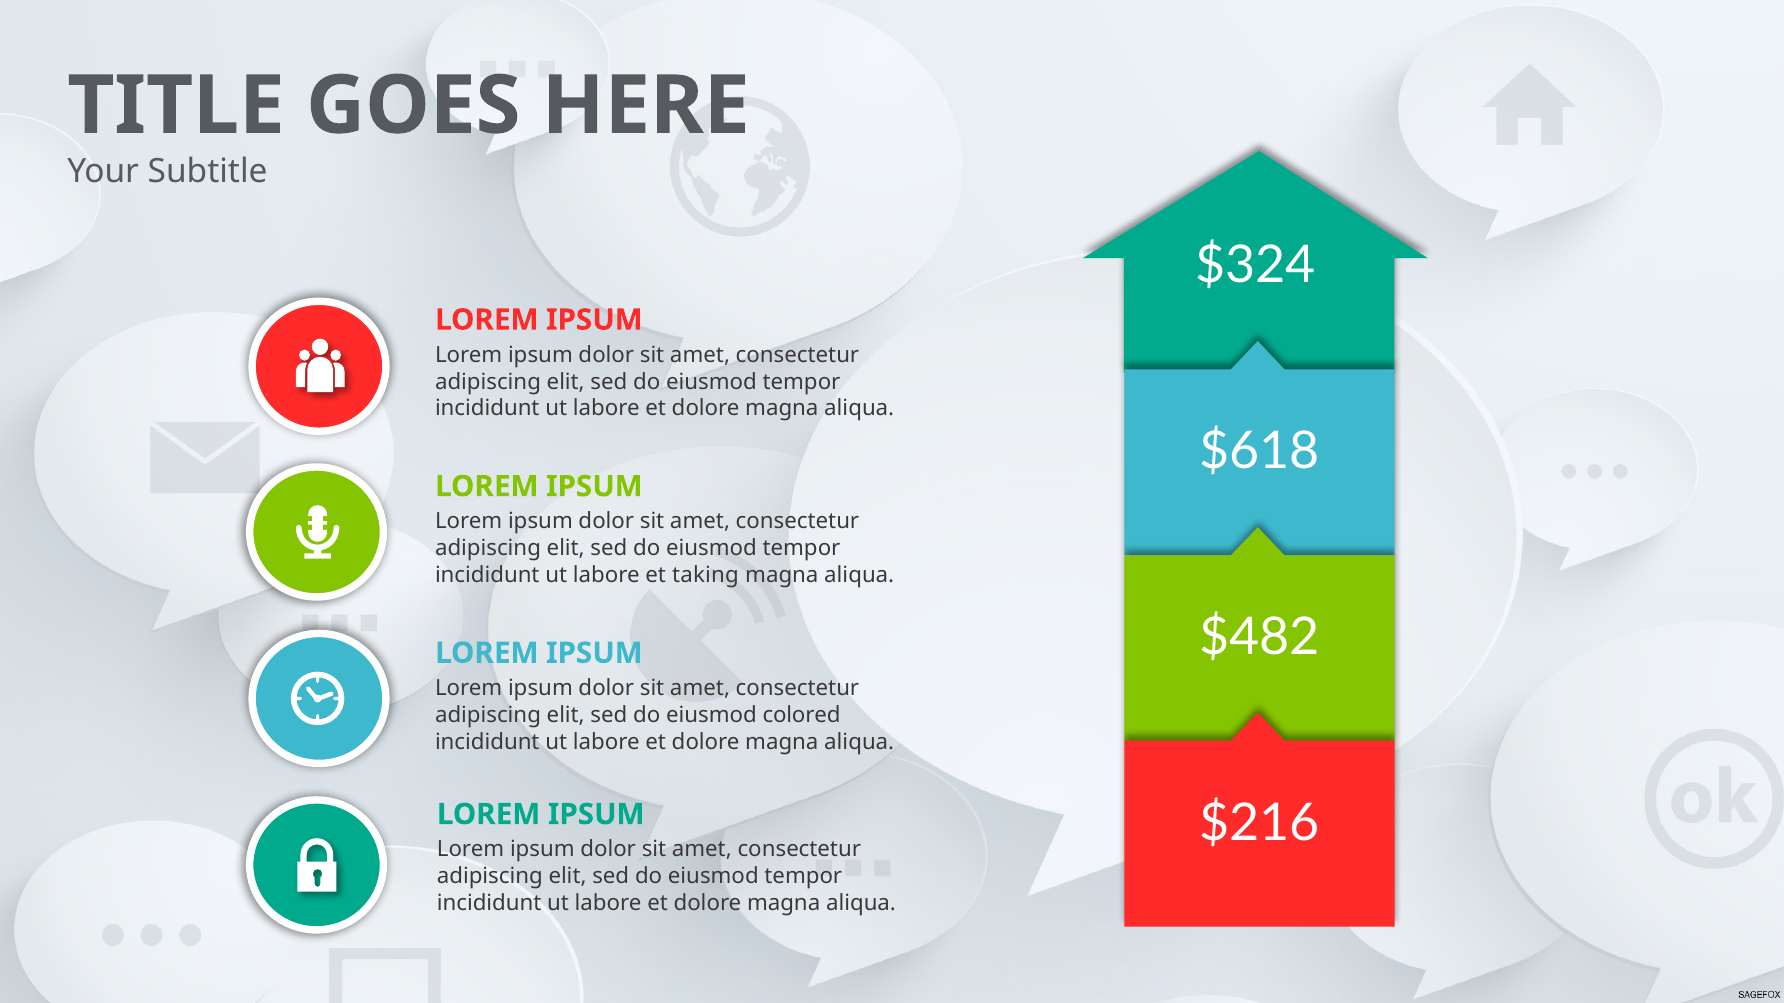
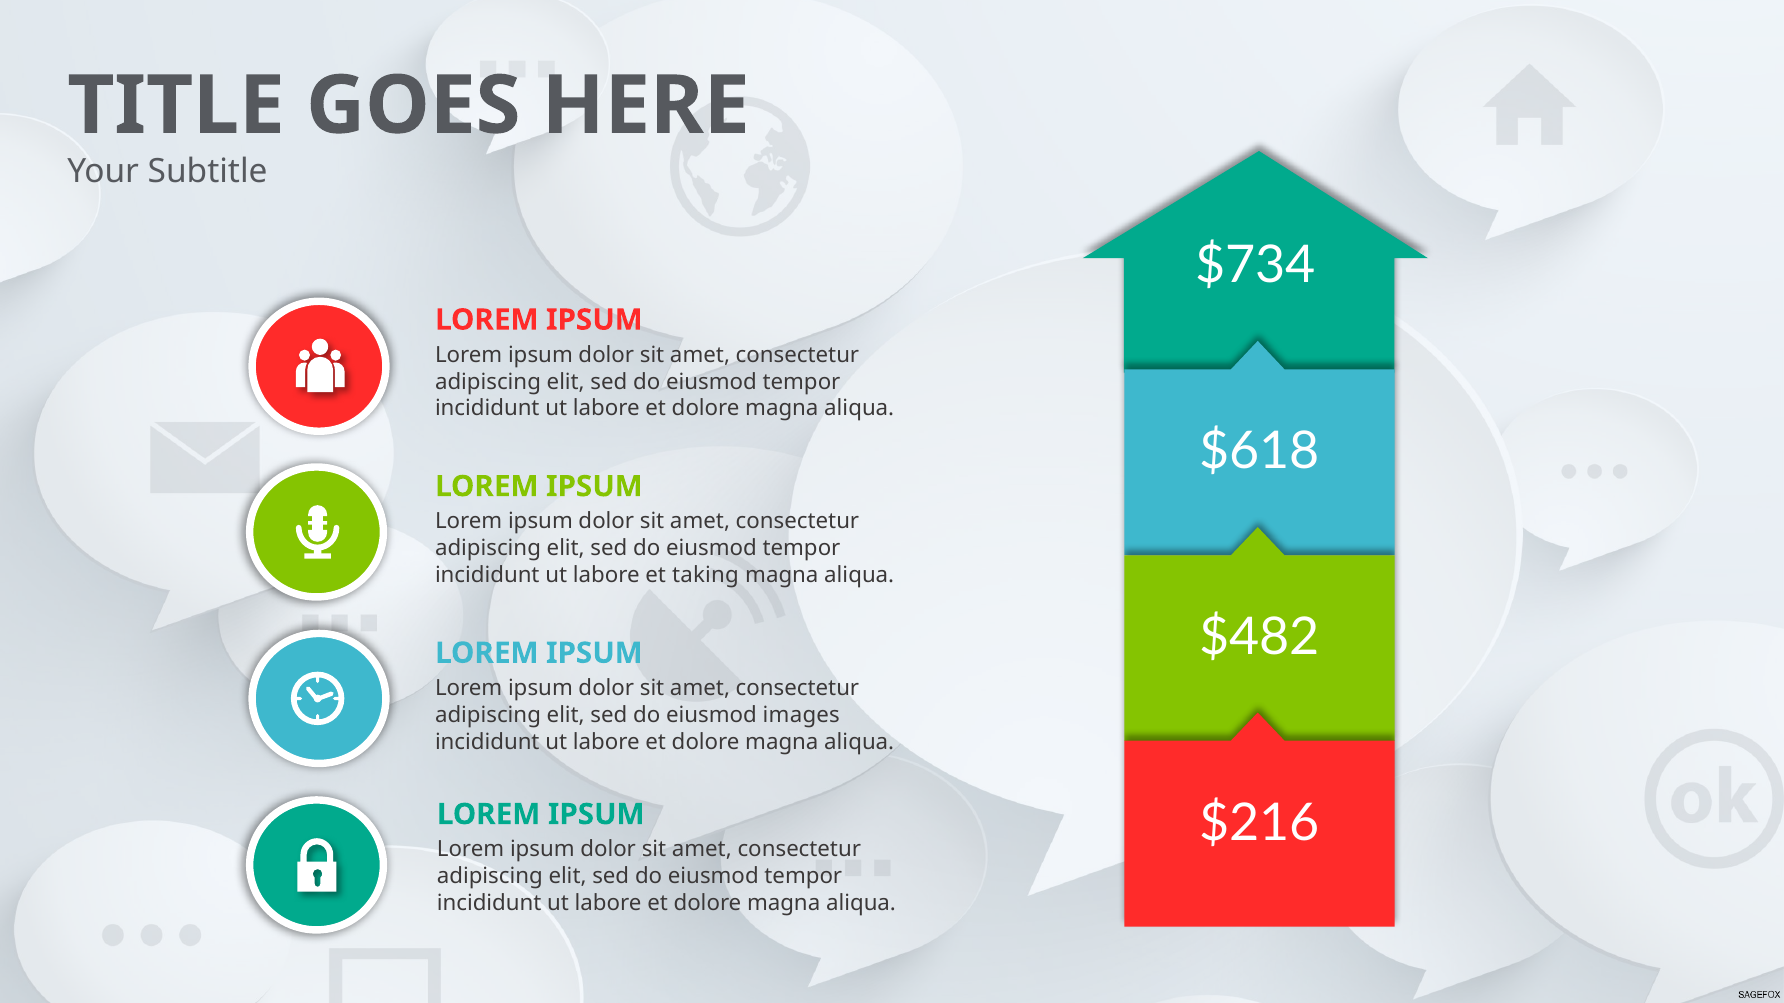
$324: $324 -> $734
colored: colored -> images
